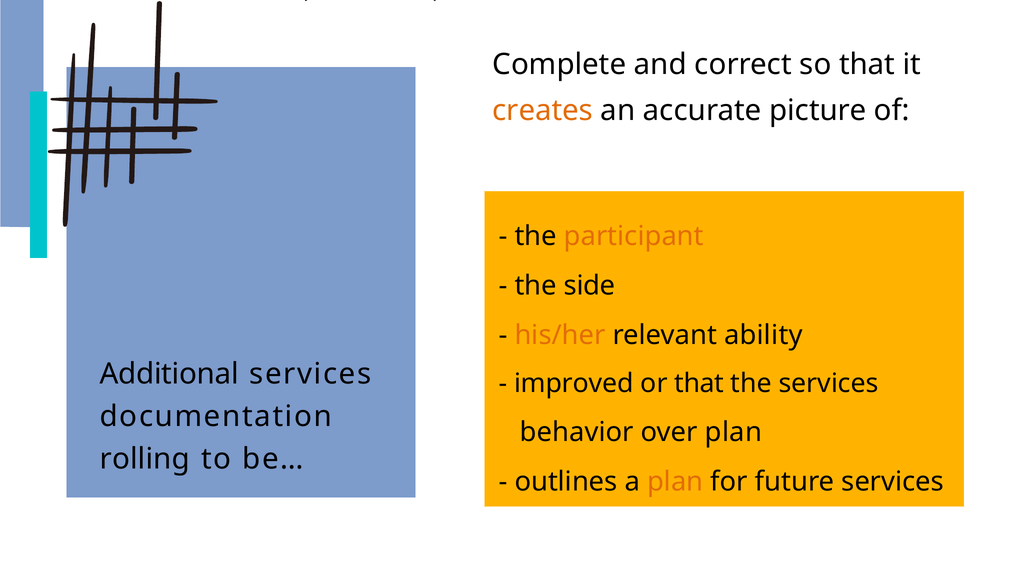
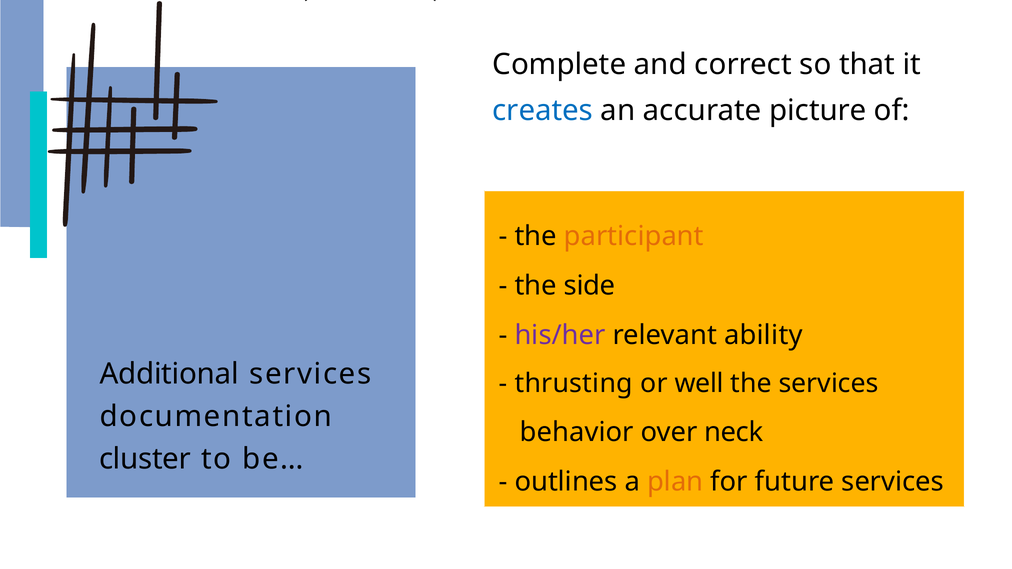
creates colour: orange -> blue
his/her colour: orange -> purple
improved: improved -> thrusting
or that: that -> well
over plan: plan -> neck
rolling: rolling -> cluster
